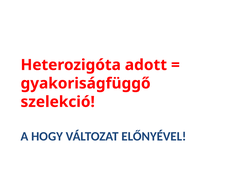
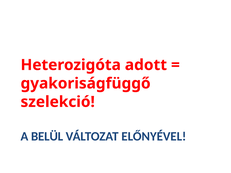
HOGY: HOGY -> BELÜL
